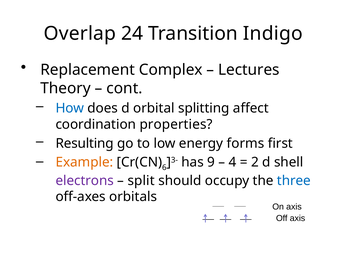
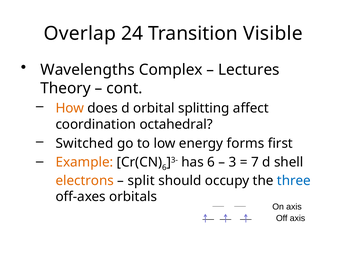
Indigo: Indigo -> Visible
Replacement: Replacement -> Wavelengths
How colour: blue -> orange
properties: properties -> octahedral
Resulting: Resulting -> Switched
has 9: 9 -> 6
4: 4 -> 3
2: 2 -> 7
electrons colour: purple -> orange
